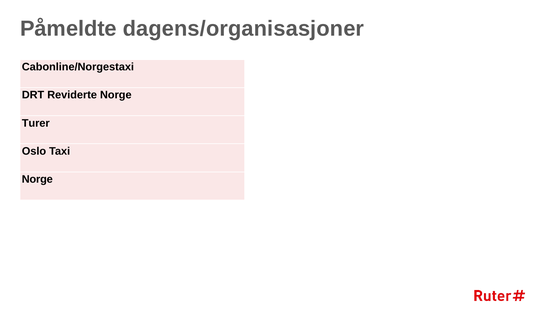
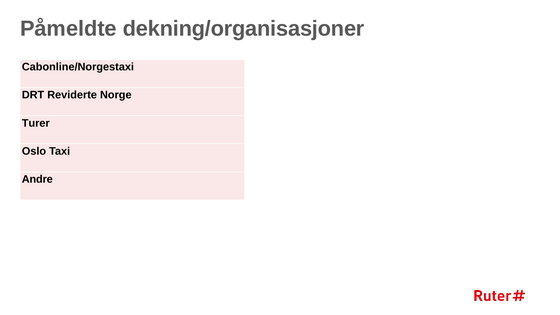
dagens/organisasjoner: dagens/organisasjoner -> dekning/organisasjoner
Norge at (37, 179): Norge -> Andre
